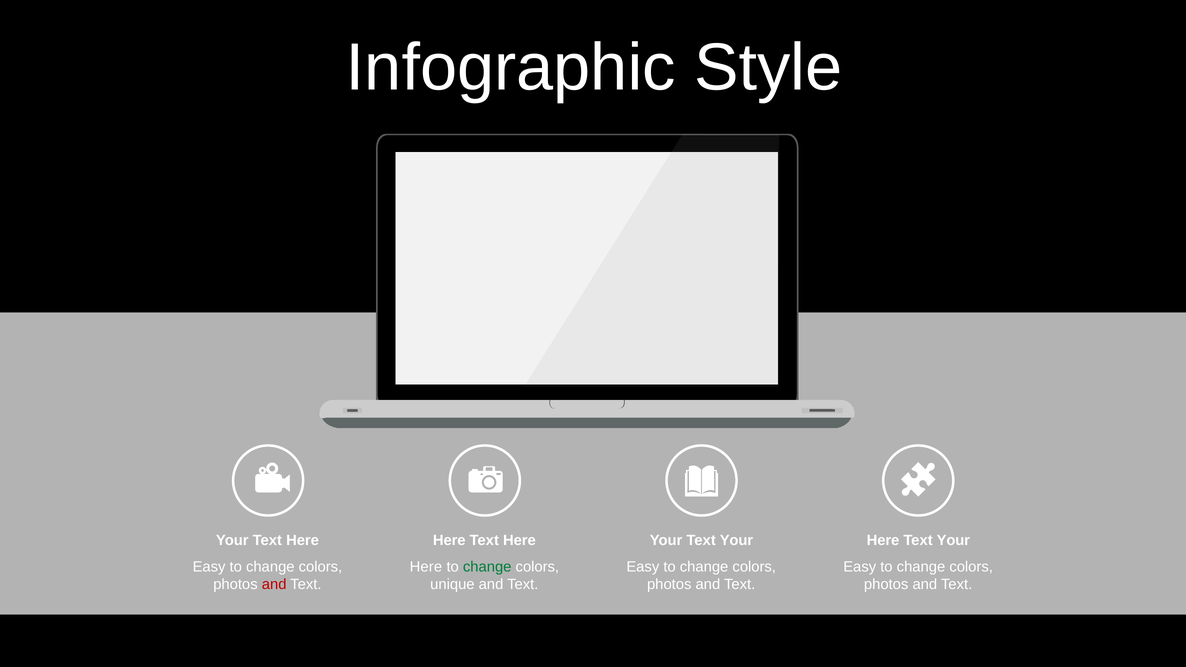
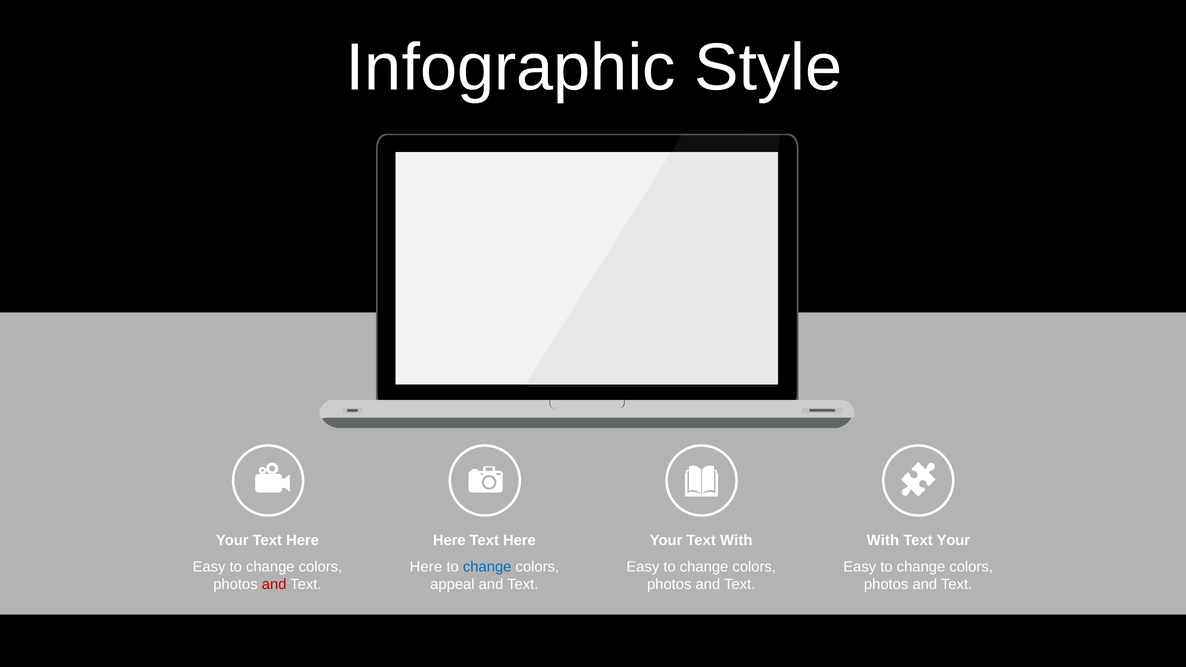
Your Text Your: Your -> With
Here at (883, 541): Here -> With
change at (487, 567) colour: green -> blue
unique: unique -> appeal
